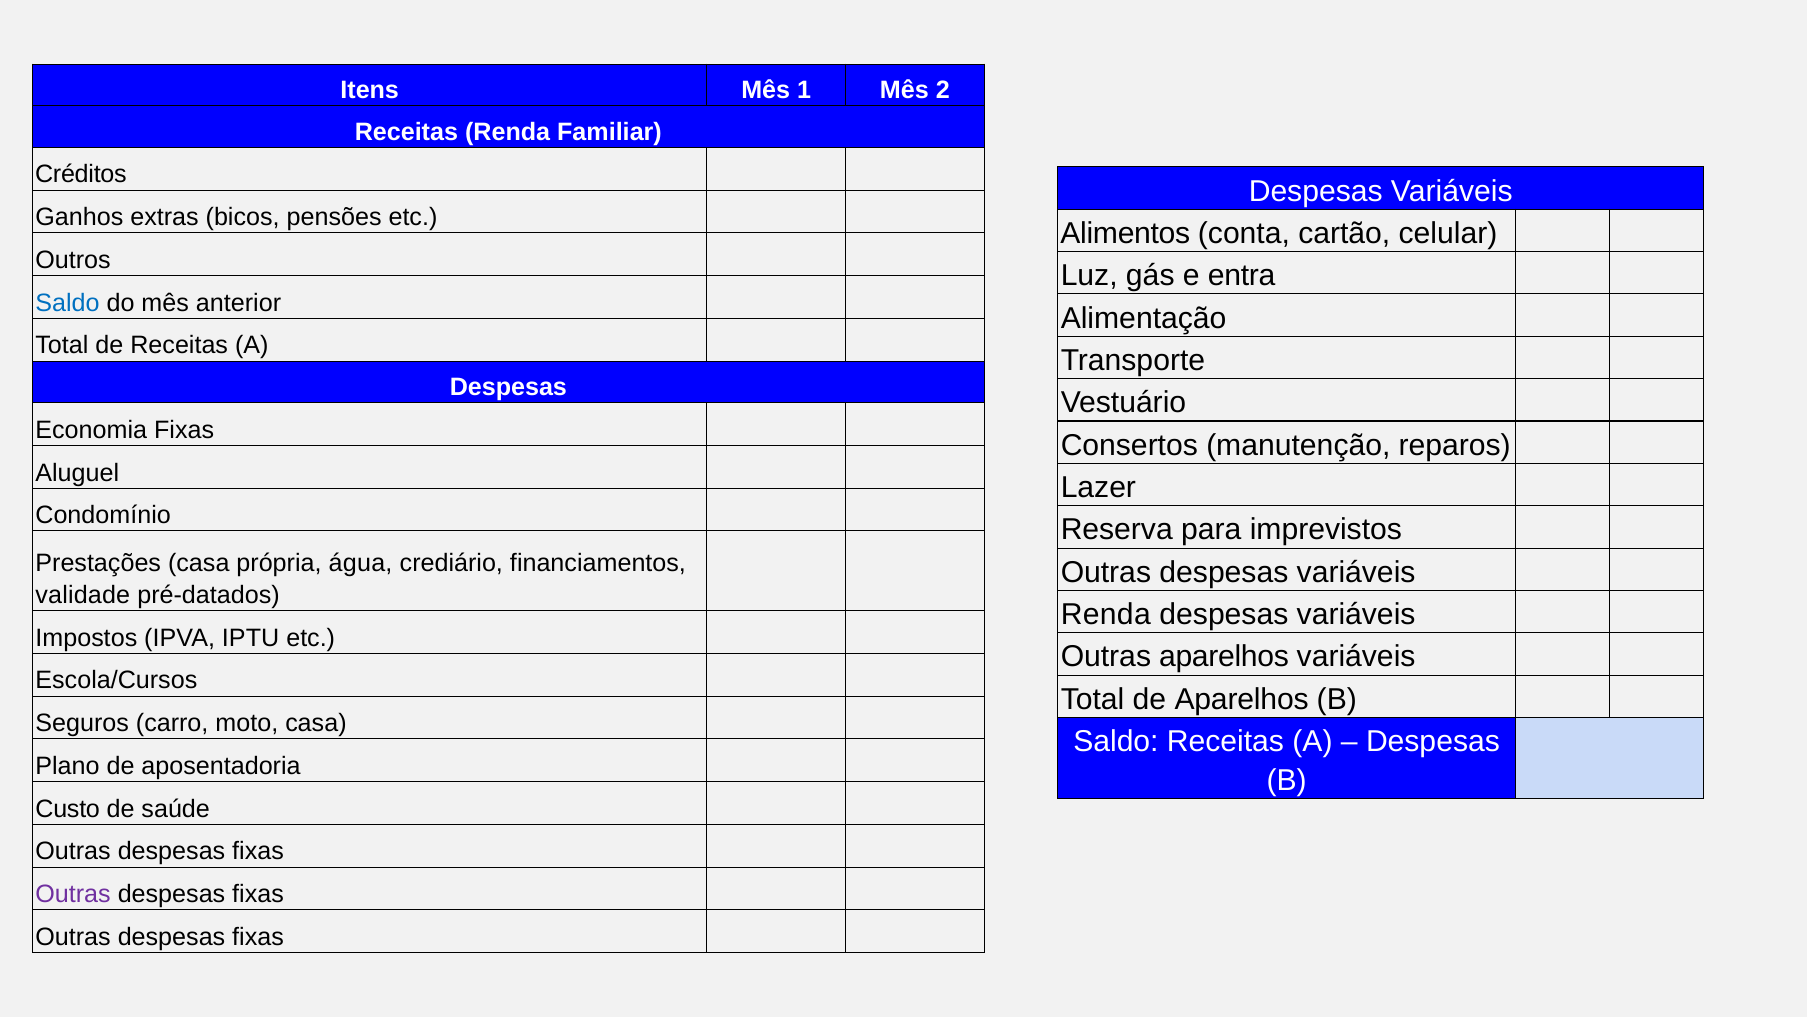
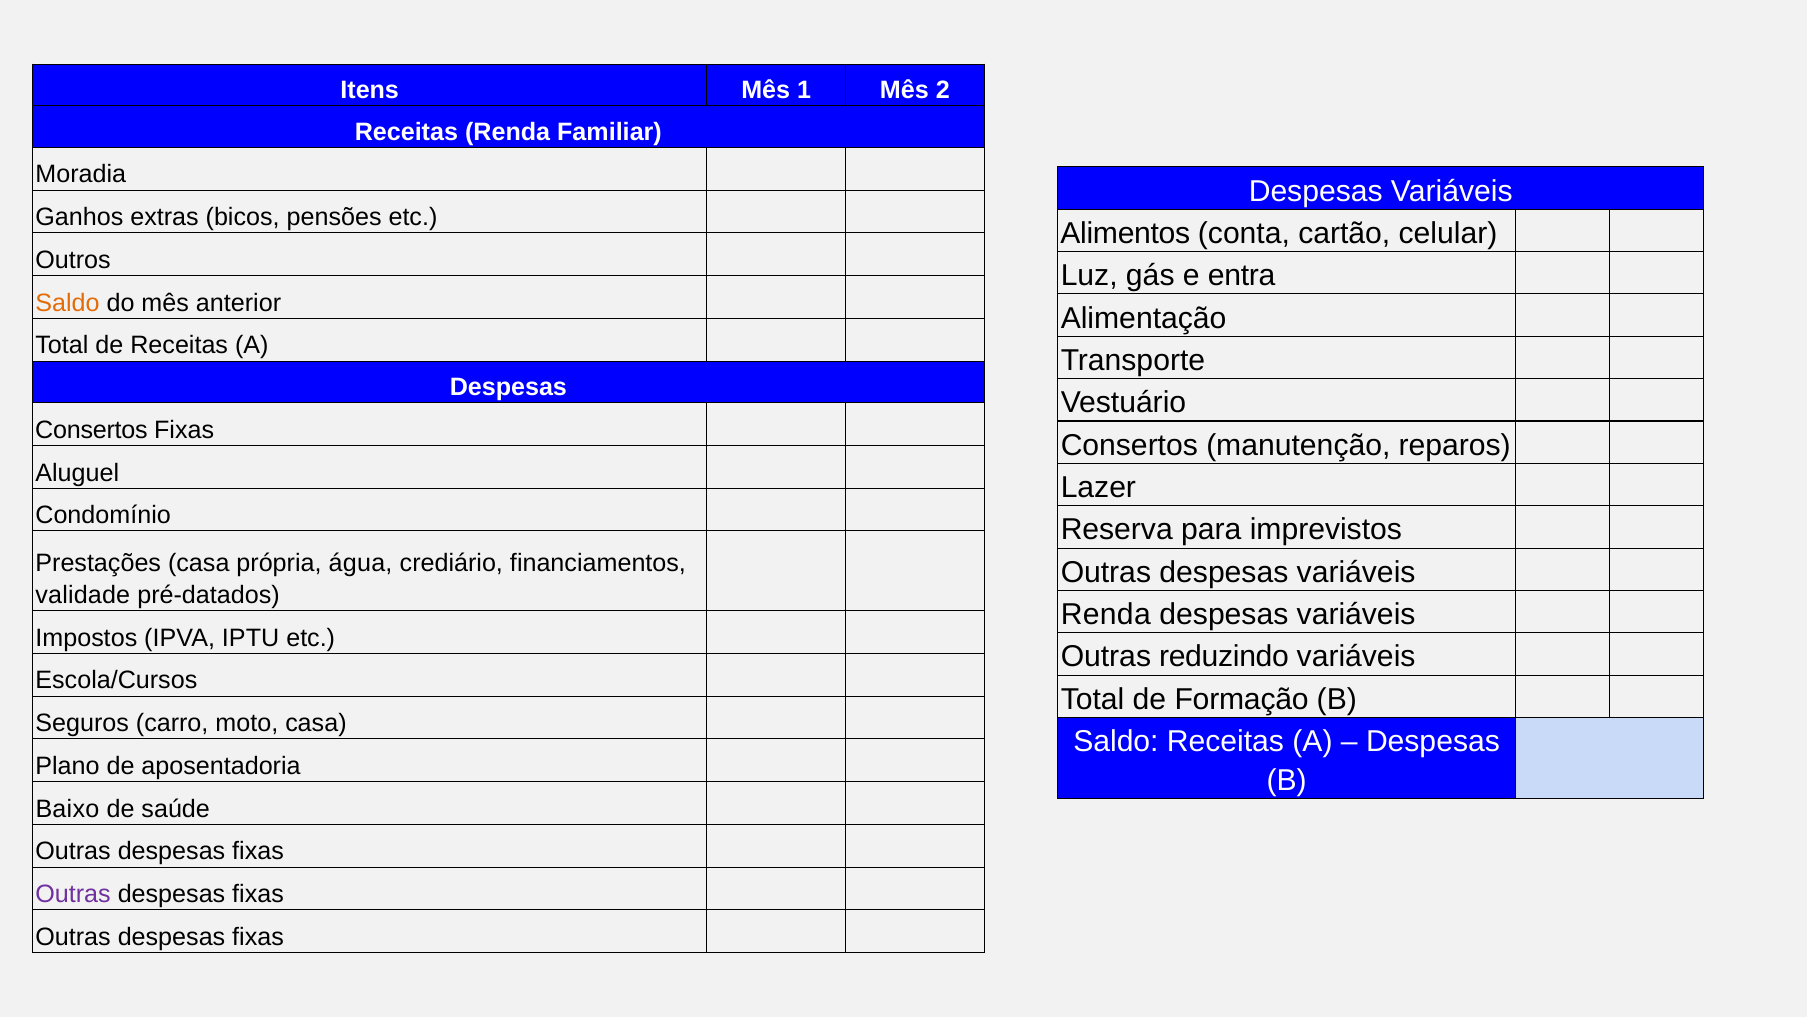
Créditos: Créditos -> Moradia
Saldo at (68, 303) colour: blue -> orange
Economia at (91, 430): Economia -> Consertos
Outras aparelhos: aparelhos -> reduzindo
de Aparelhos: Aparelhos -> Formação
Custo: Custo -> Baixo
